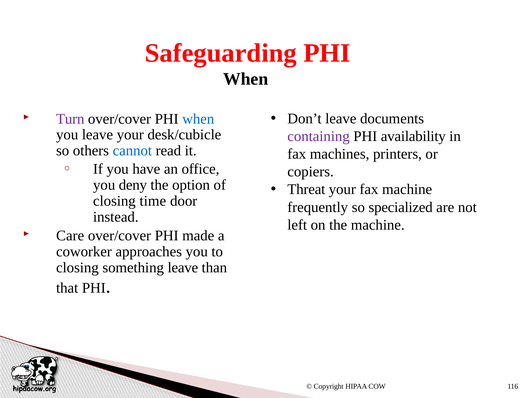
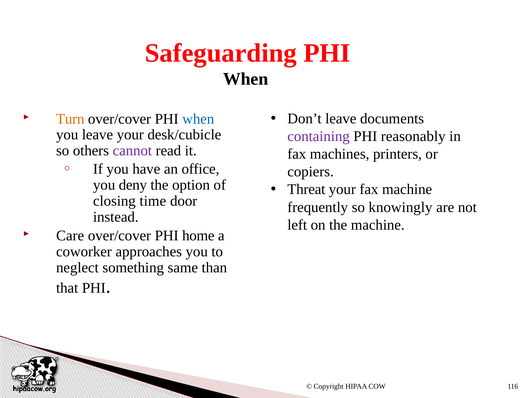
Turn colour: purple -> orange
availability: availability -> reasonably
cannot colour: blue -> purple
specialized: specialized -> knowingly
made: made -> home
closing at (77, 268): closing -> neglect
something leave: leave -> same
